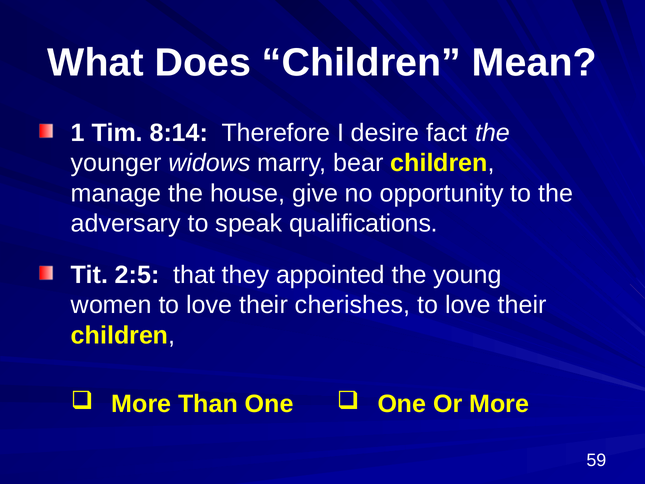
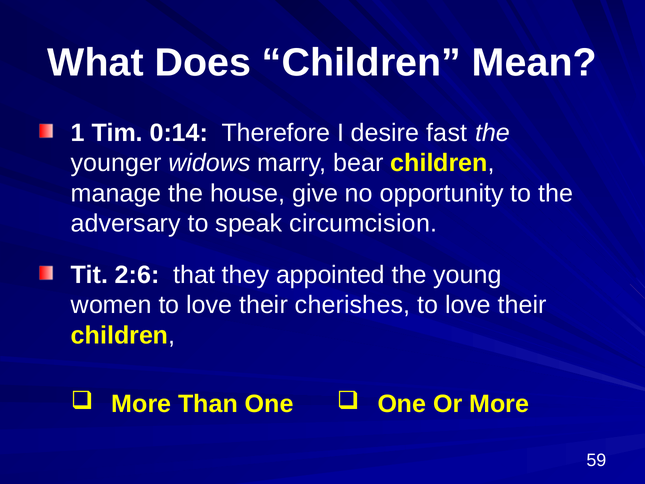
8:14: 8:14 -> 0:14
fact: fact -> fast
qualifications: qualifications -> circumcision
2:5: 2:5 -> 2:6
